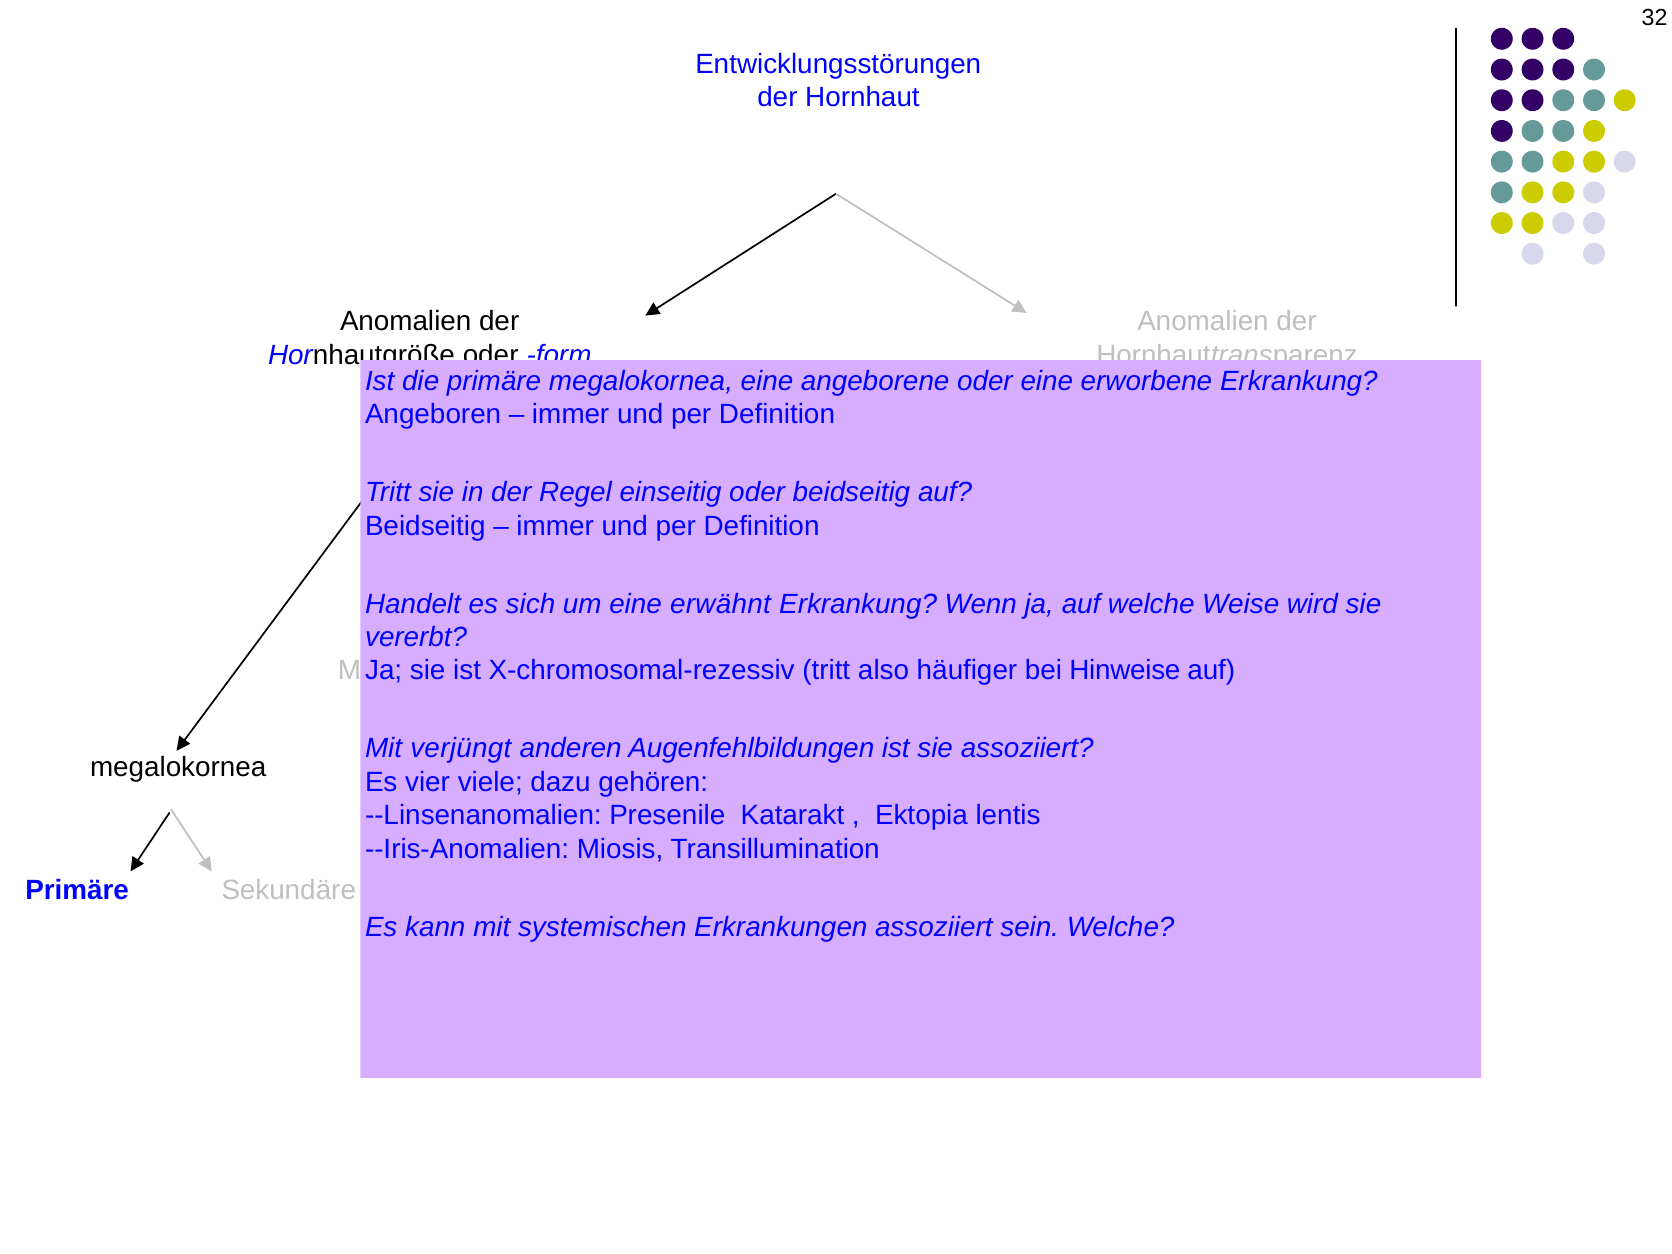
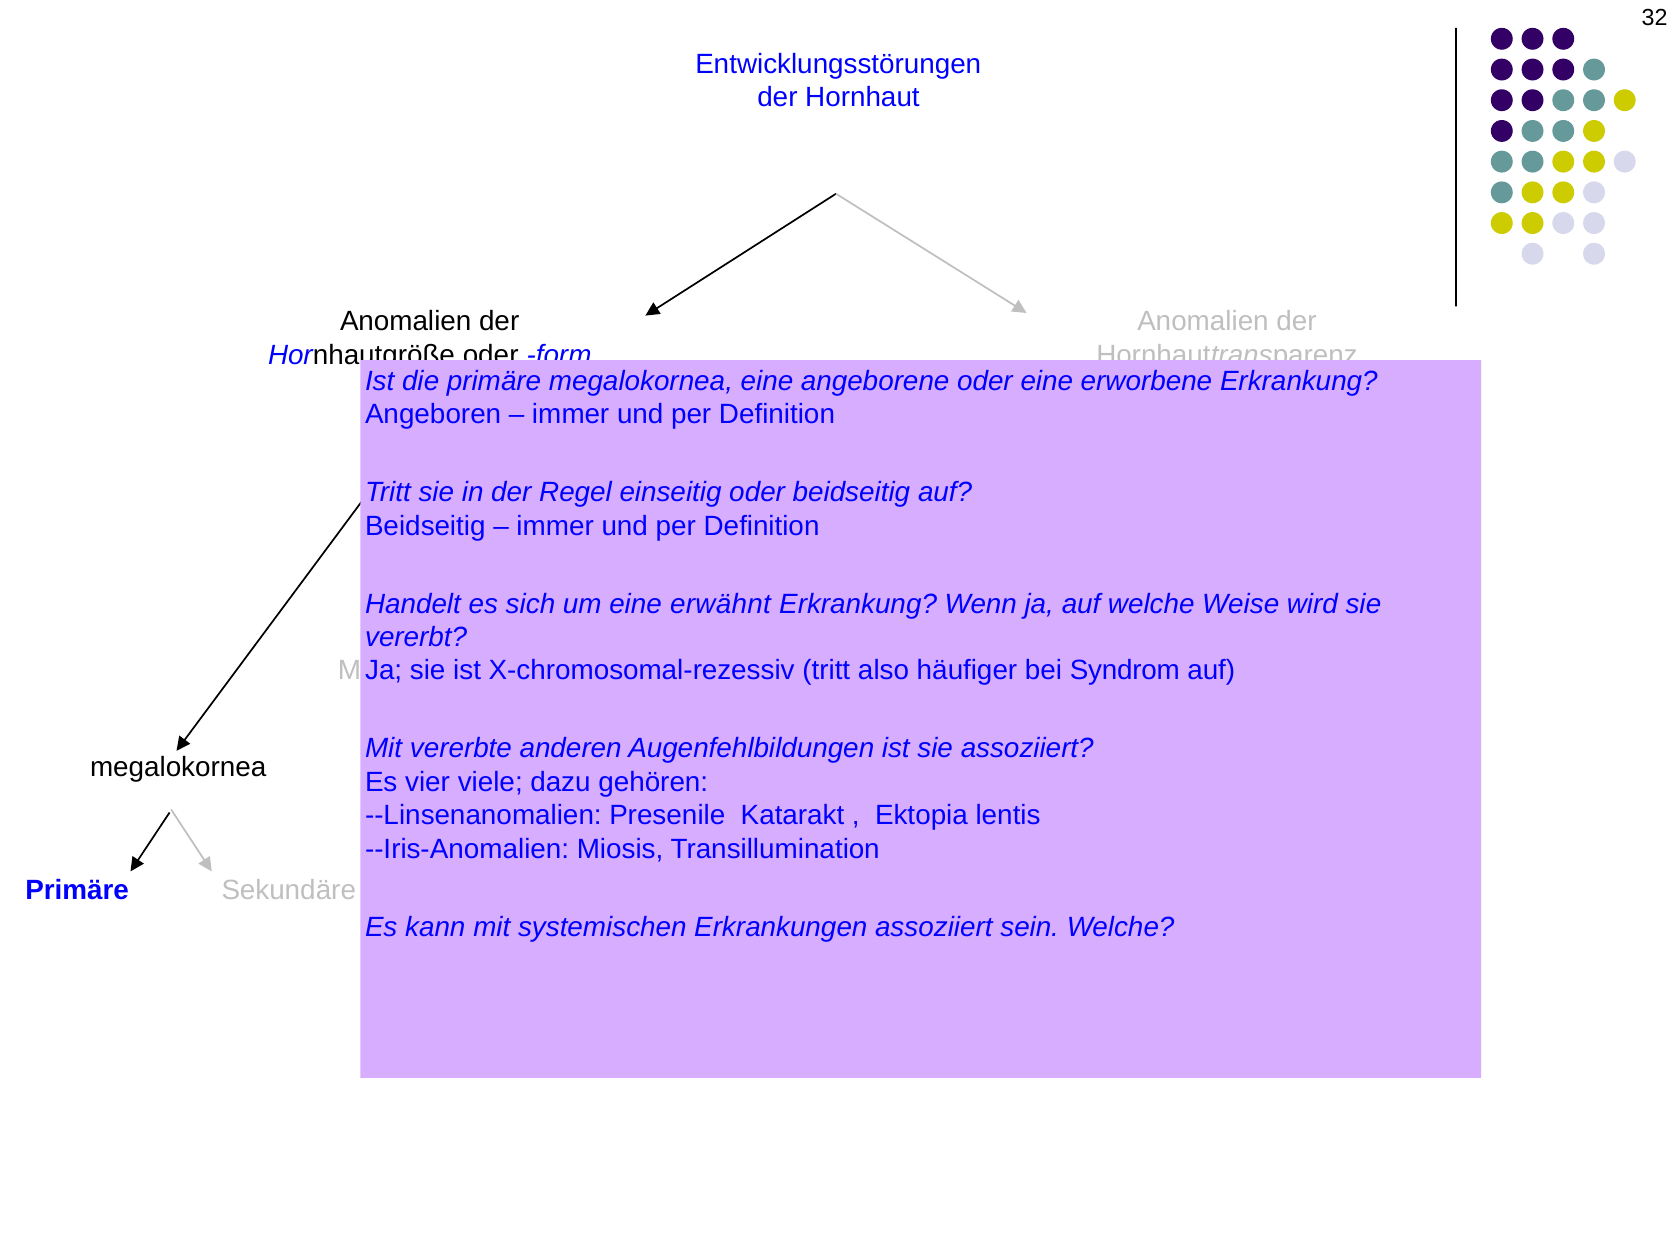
Hinweise: Hinweise -> Syndrom
verjüngt: verjüngt -> vererbte
